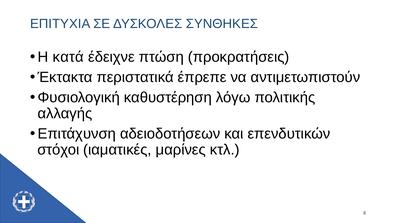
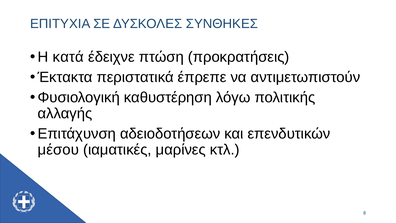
στόχοι: στόχοι -> μέσου
